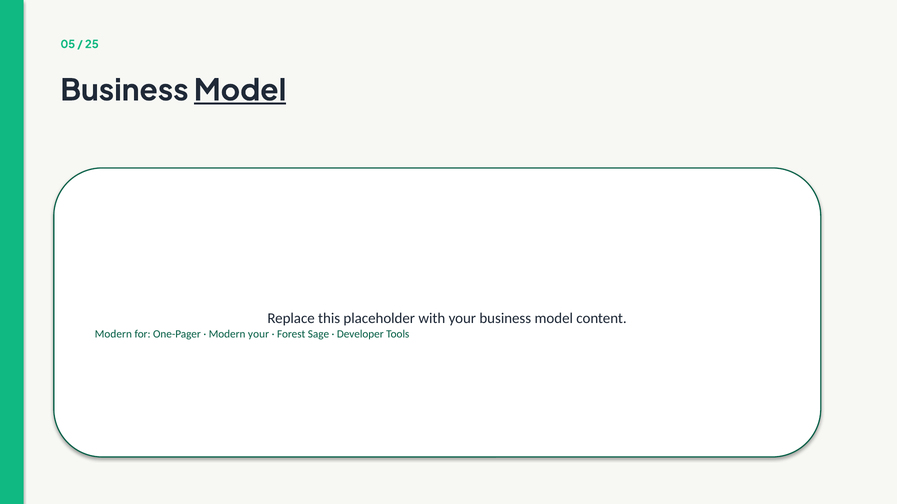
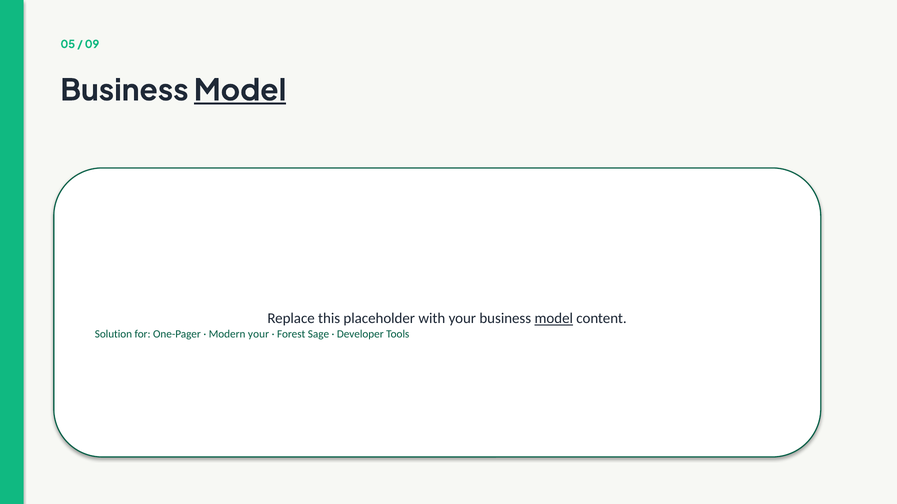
25: 25 -> 09
model at (554, 319) underline: none -> present
Modern at (113, 334): Modern -> Solution
